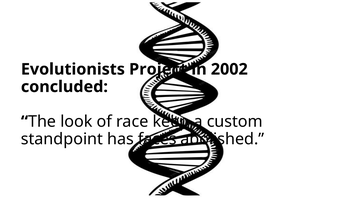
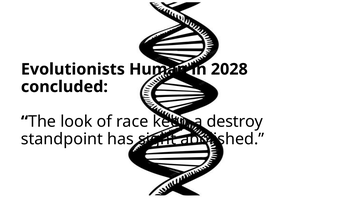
Project: Project -> Human
2002: 2002 -> 2028
custom: custom -> destroy
faces: faces -> sight
